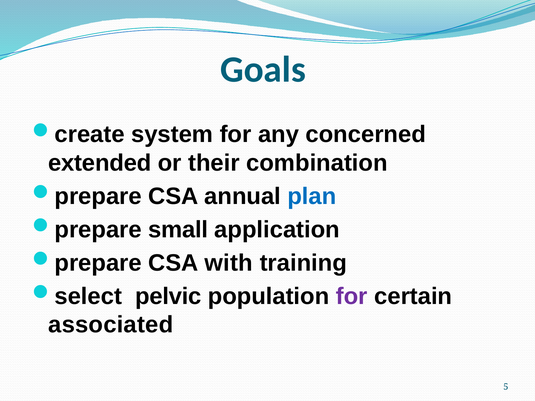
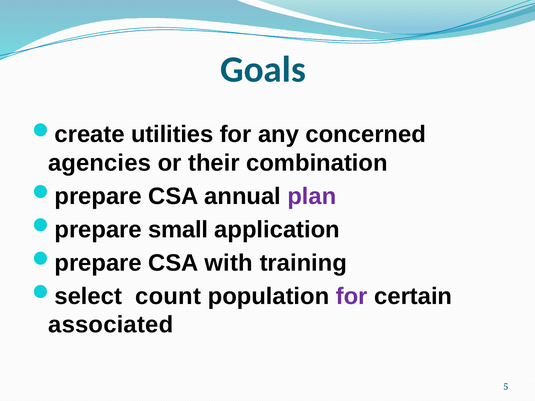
system: system -> utilities
extended: extended -> agencies
plan colour: blue -> purple
pelvic: pelvic -> count
